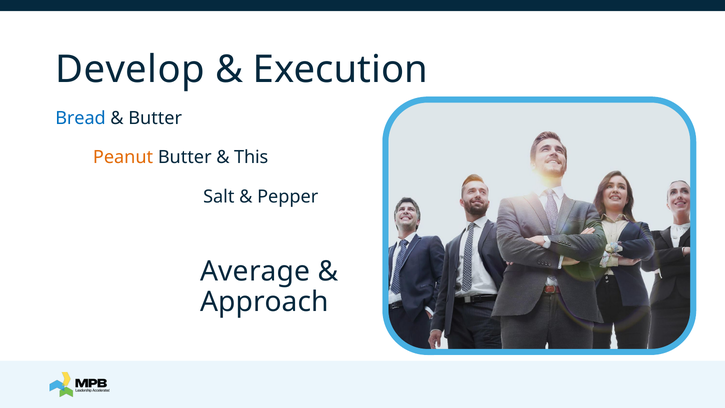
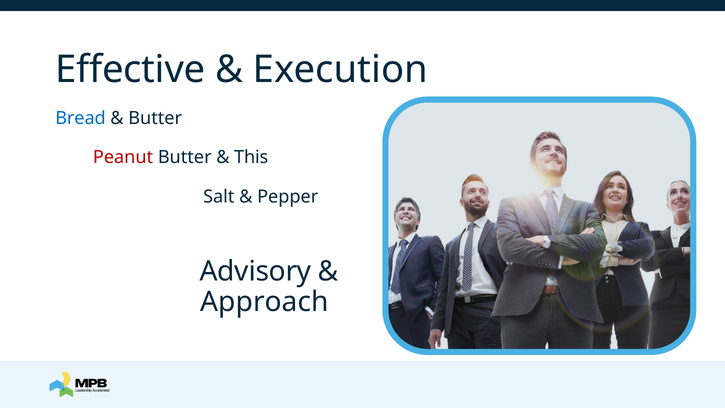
Develop: Develop -> Effective
Peanut colour: orange -> red
Average: Average -> Advisory
